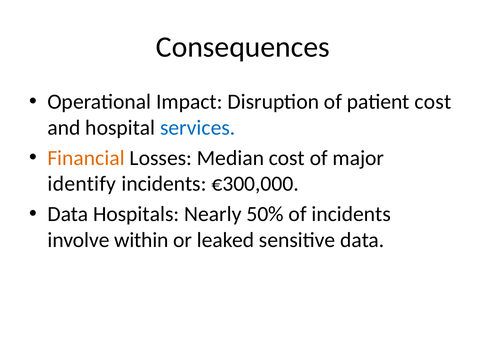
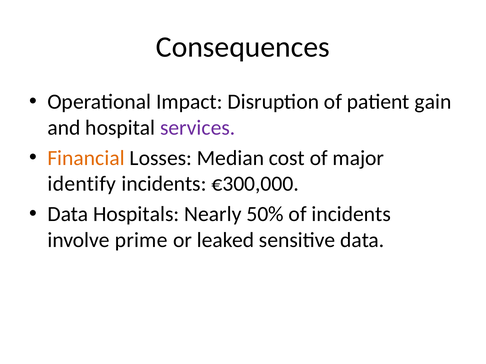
patient cost: cost -> gain
services colour: blue -> purple
within: within -> prime
